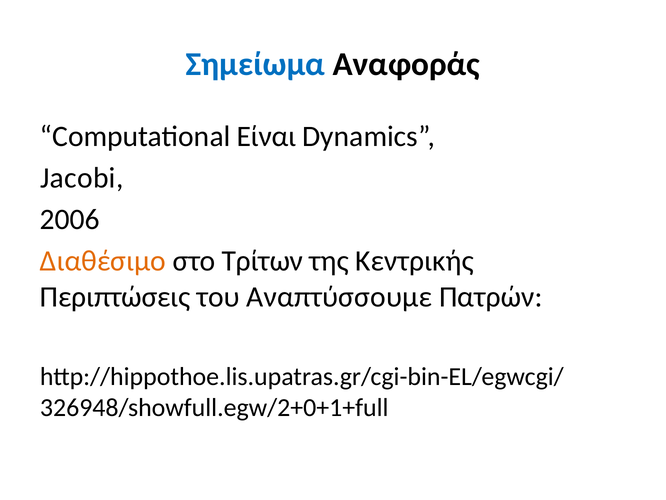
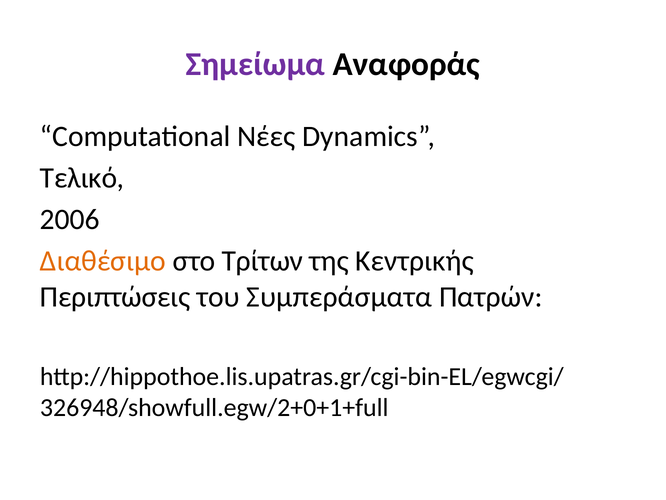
Σημείωμα colour: blue -> purple
Είναι: Είναι -> Νέες
Jacobi: Jacobi -> Τελικό
Αναπτύσσουμε: Αναπτύσσουμε -> Συμπεράσματα
